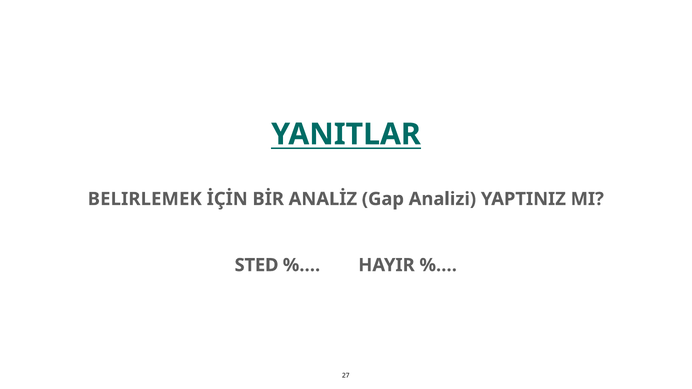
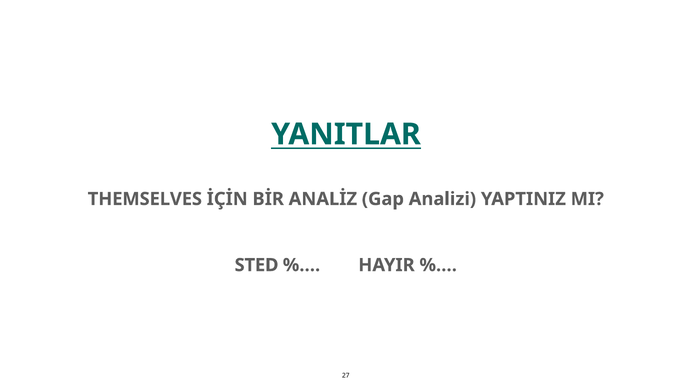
BELIRLEMEK: BELIRLEMEK -> THEMSELVES
